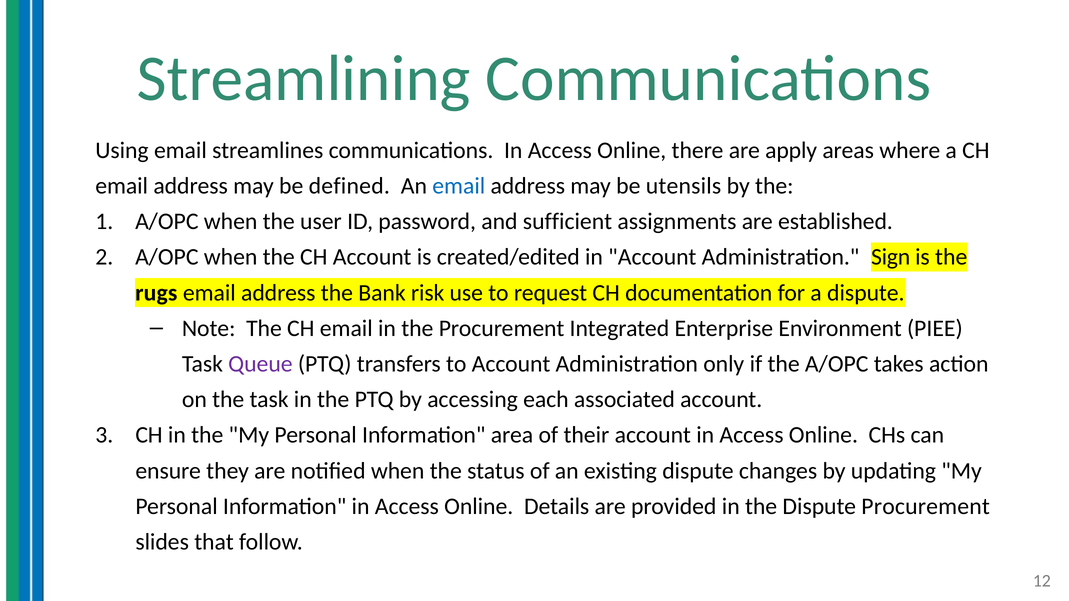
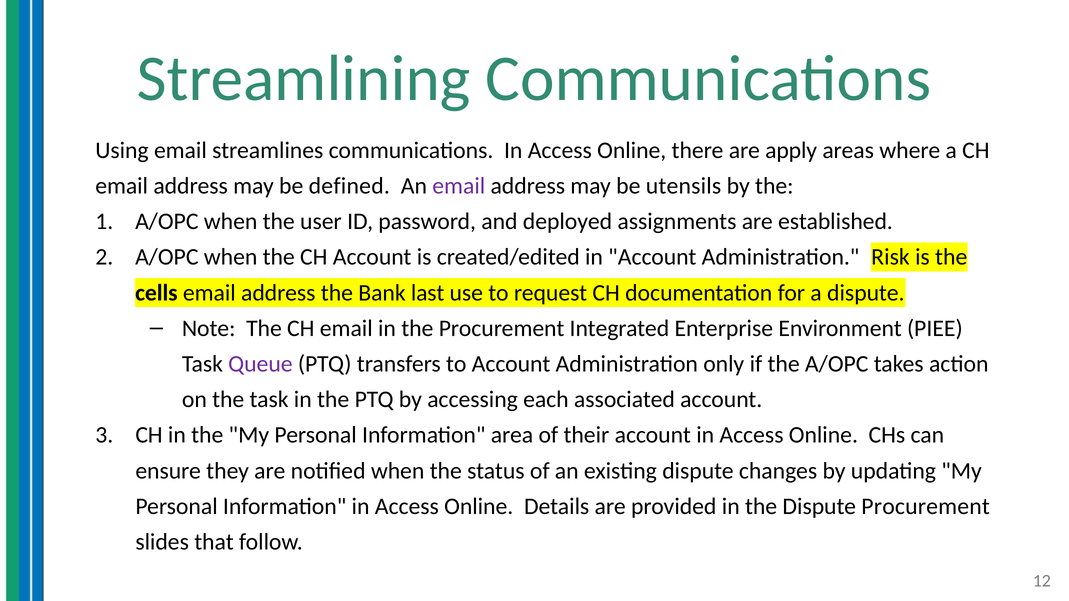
email at (459, 186) colour: blue -> purple
sufficient: sufficient -> deployed
Sign: Sign -> Risk
rugs: rugs -> cells
risk: risk -> last
